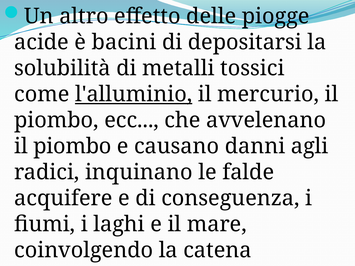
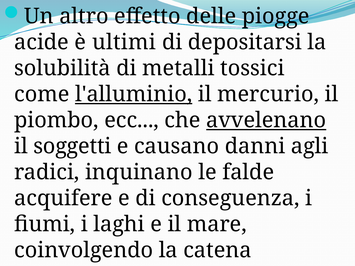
bacini: bacini -> ultimi
avvelenano underline: none -> present
piombo at (72, 146): piombo -> soggetti
